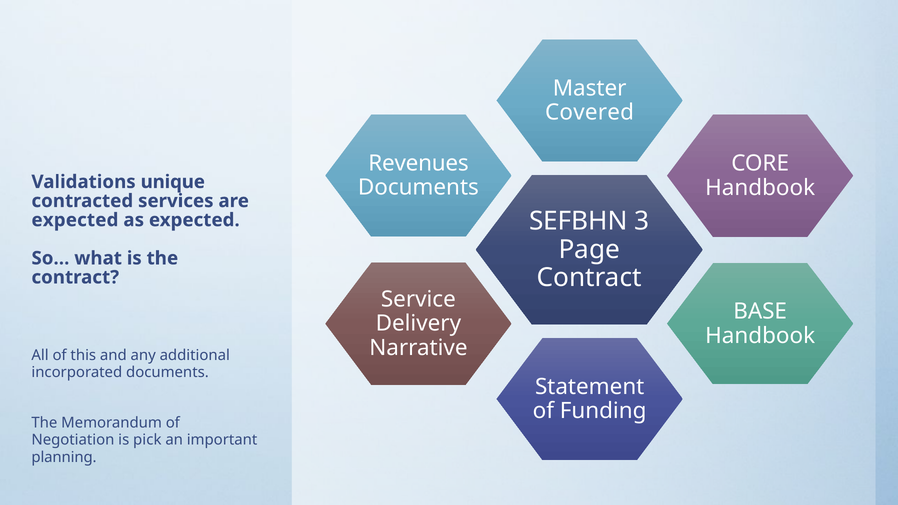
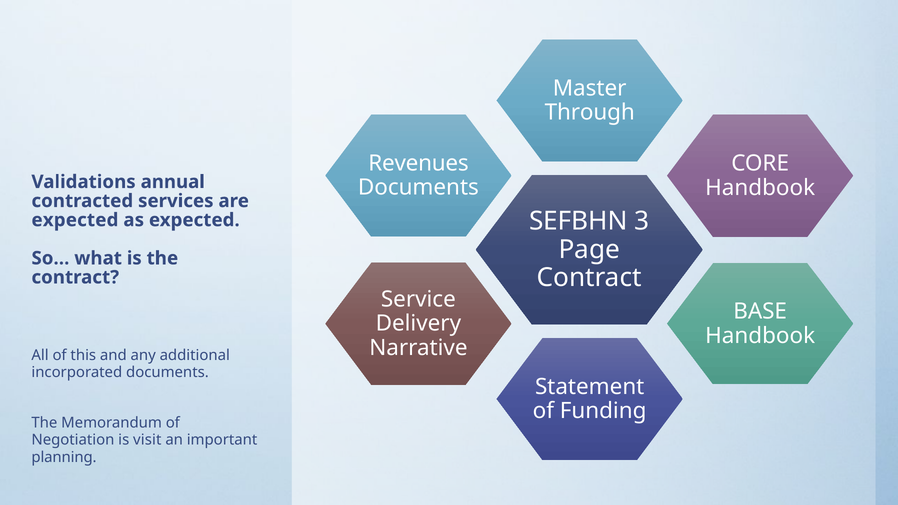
Covered: Covered -> Through
unique: unique -> annual
pick: pick -> visit
